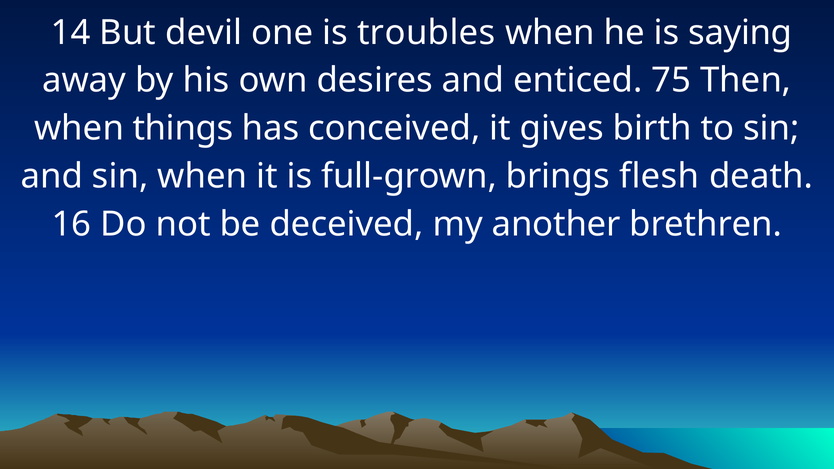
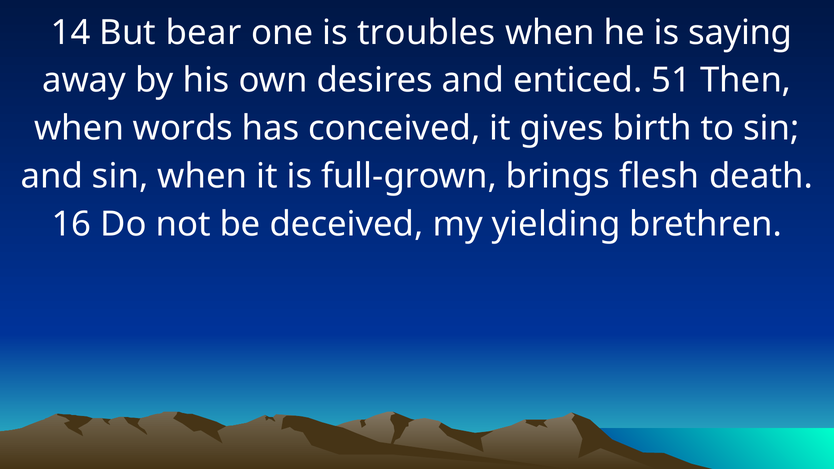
devil: devil -> bear
75: 75 -> 51
things: things -> words
another: another -> yielding
